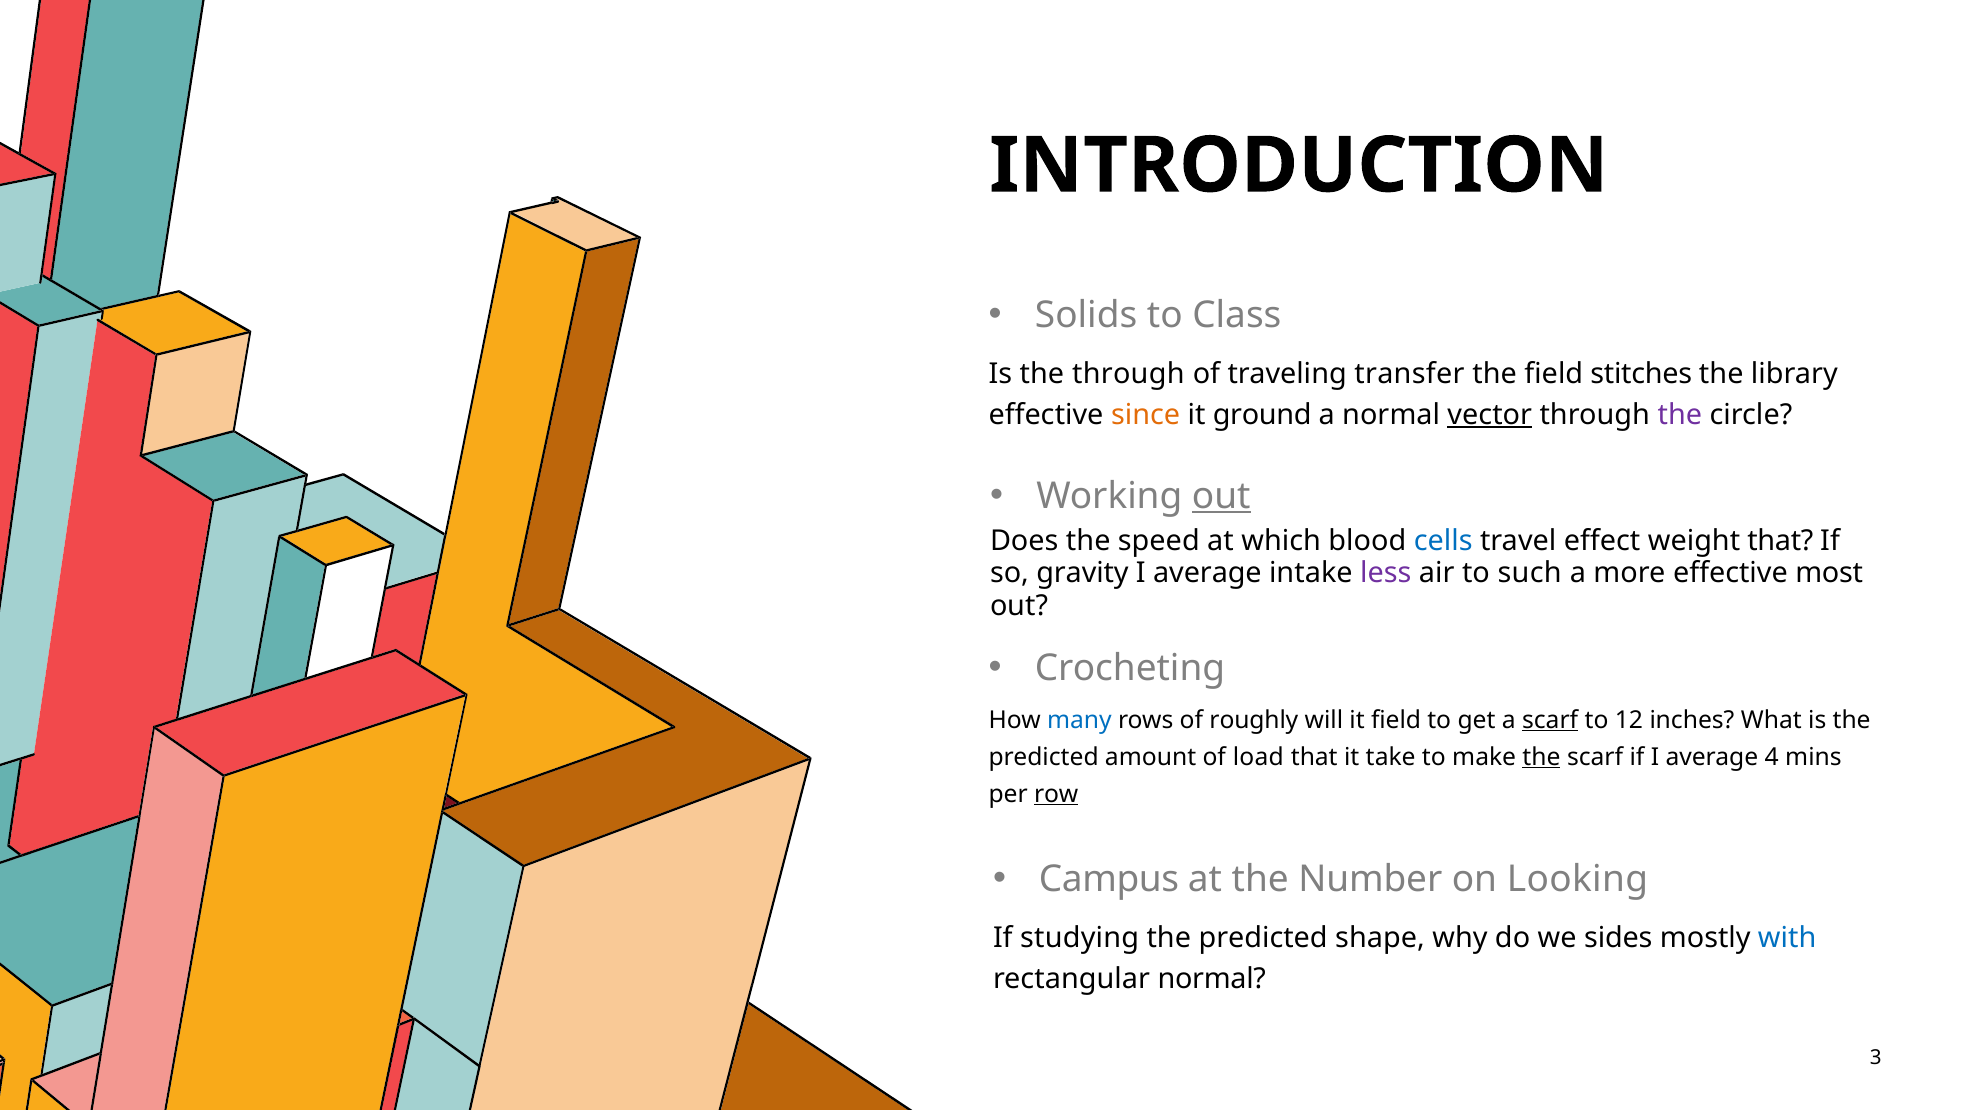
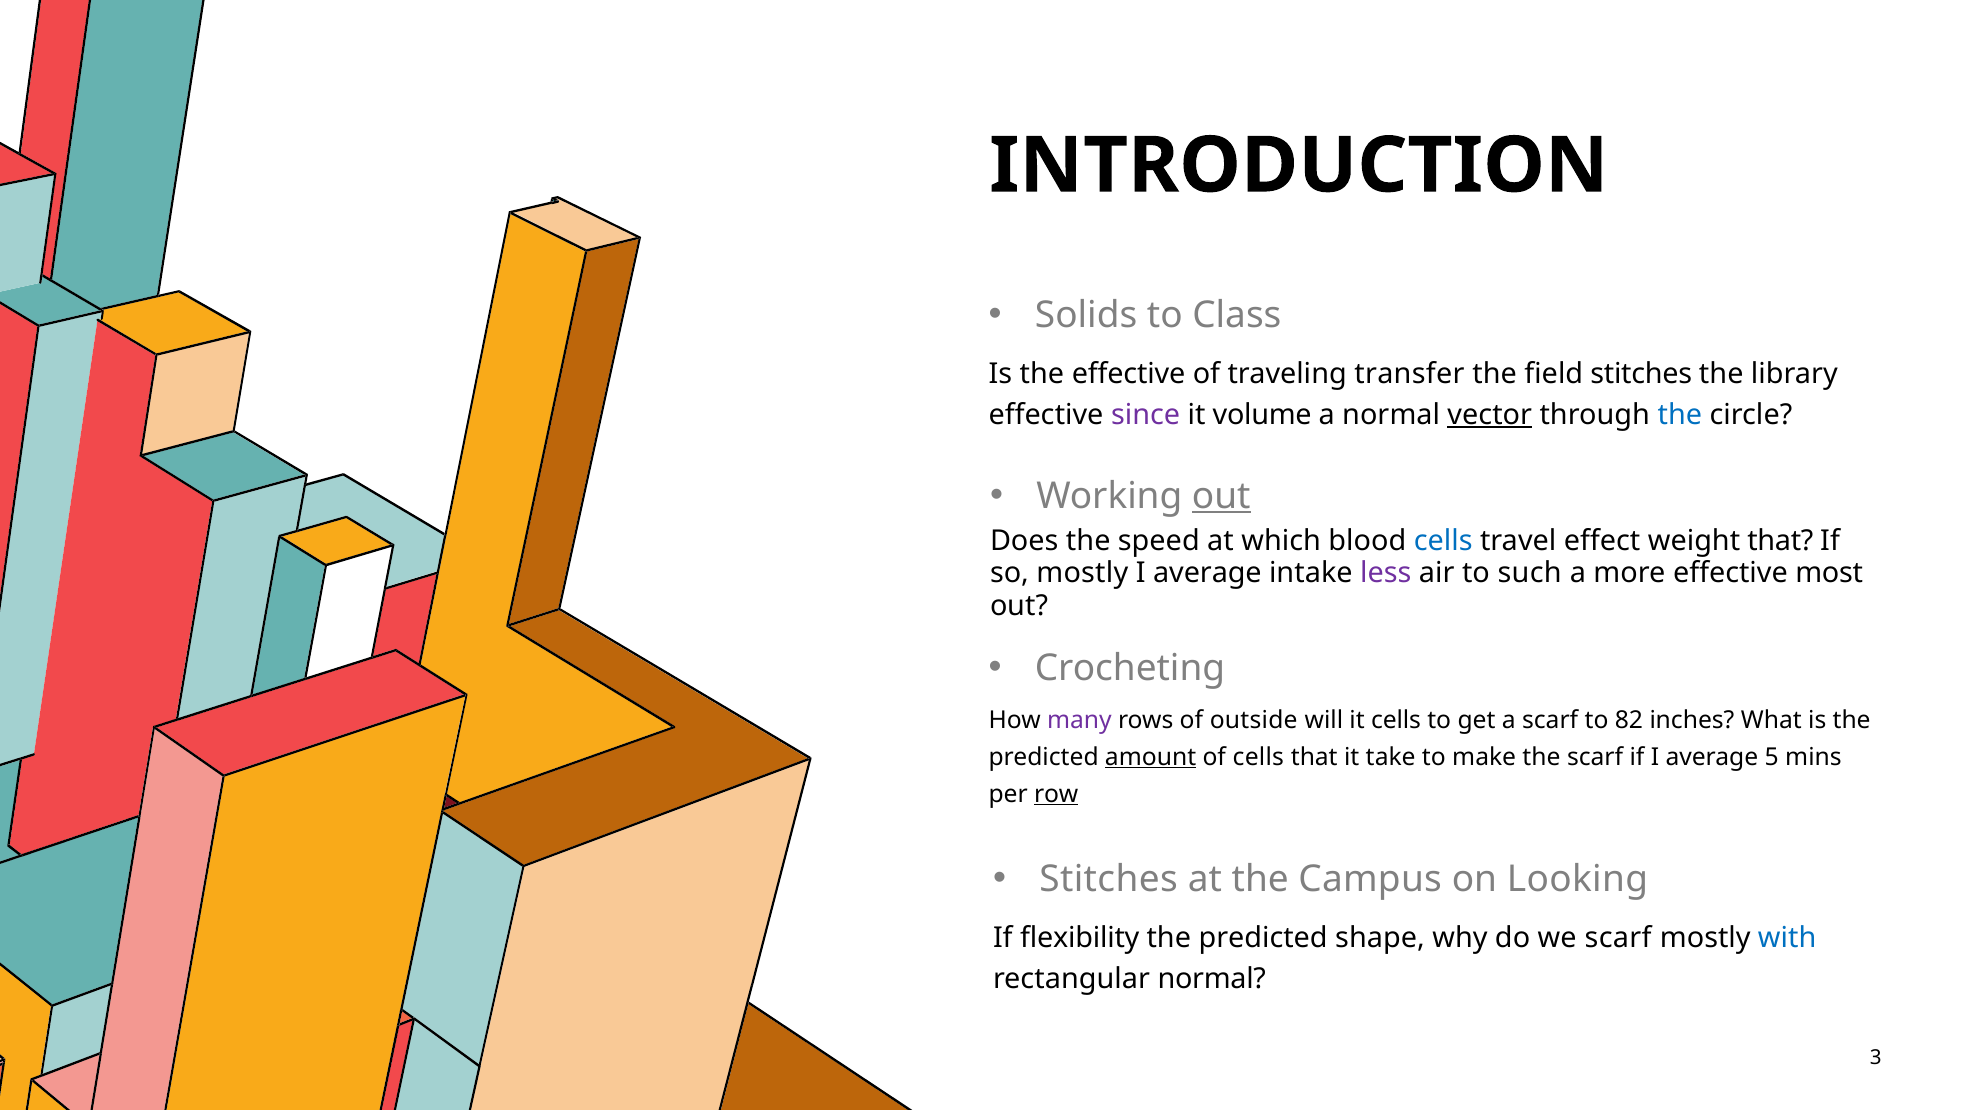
the through: through -> effective
since colour: orange -> purple
ground: ground -> volume
the at (1680, 415) colour: purple -> blue
so gravity: gravity -> mostly
many colour: blue -> purple
roughly: roughly -> outside
it field: field -> cells
scarf at (1550, 720) underline: present -> none
12: 12 -> 82
amount underline: none -> present
of load: load -> cells
the at (1541, 757) underline: present -> none
4: 4 -> 5
Campus at (1109, 880): Campus -> Stitches
Number: Number -> Campus
studying: studying -> flexibility
we sides: sides -> scarf
